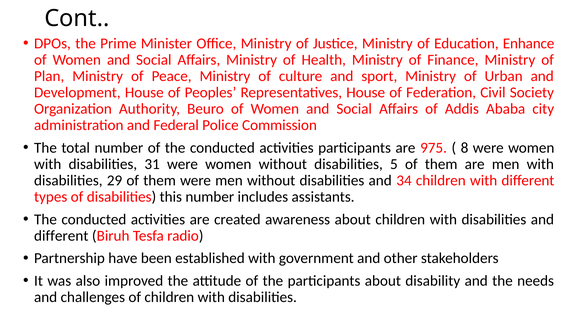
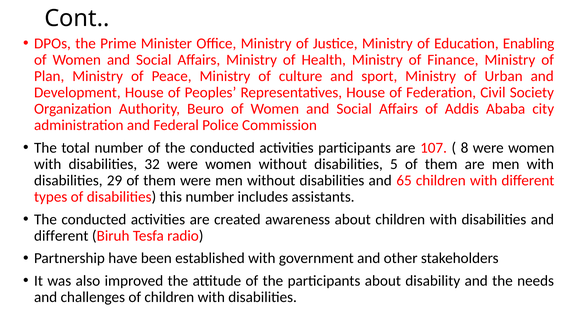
Enhance: Enhance -> Enabling
975: 975 -> 107
31: 31 -> 32
34: 34 -> 65
